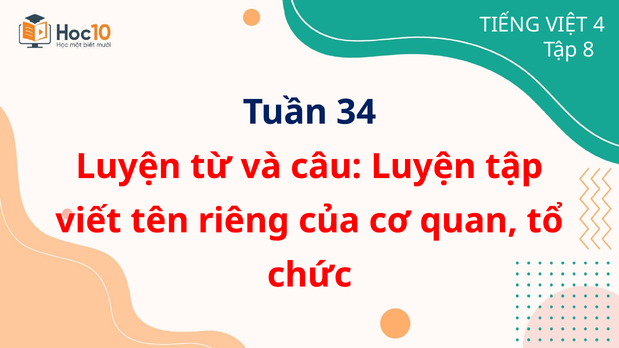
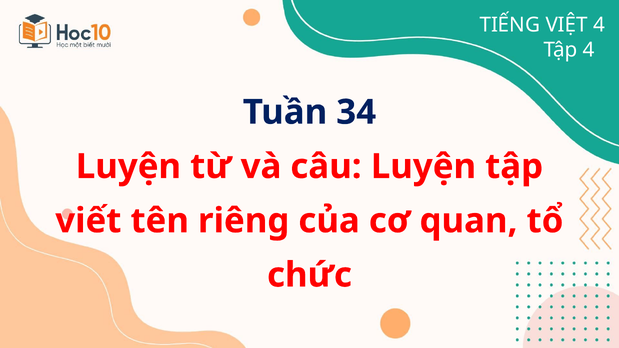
Tập 8: 8 -> 4
